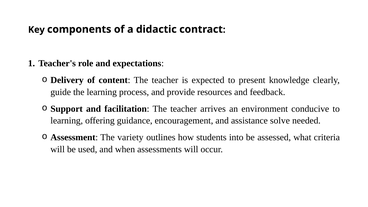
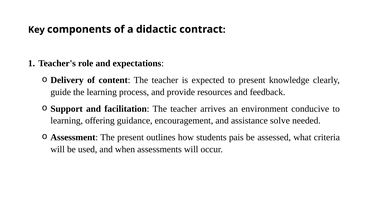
The variety: variety -> present
into: into -> pais
